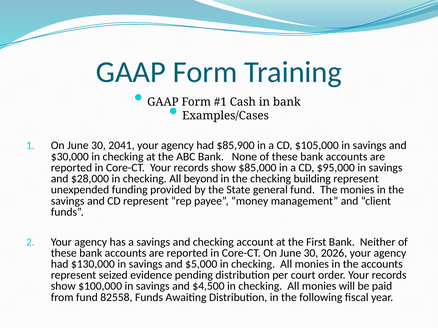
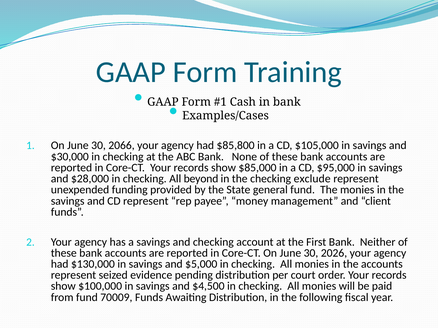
2041: 2041 -> 2066
$85,900: $85,900 -> $85,800
building: building -> exclude
82558: 82558 -> 70009
